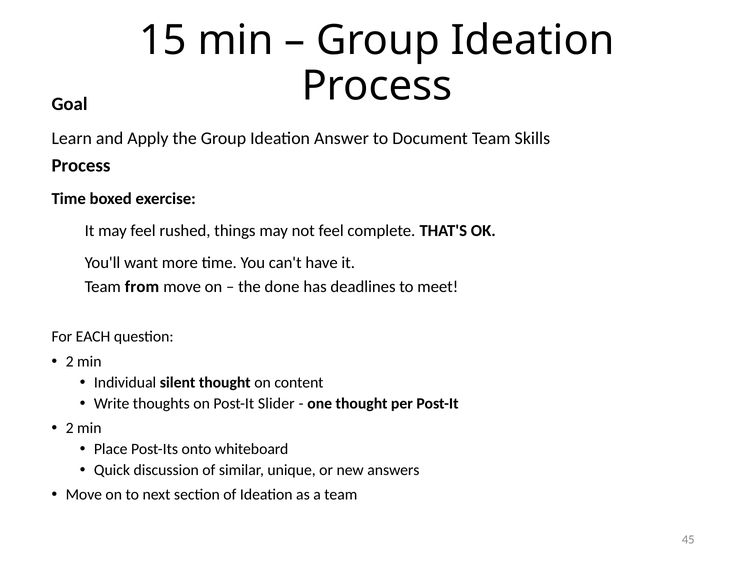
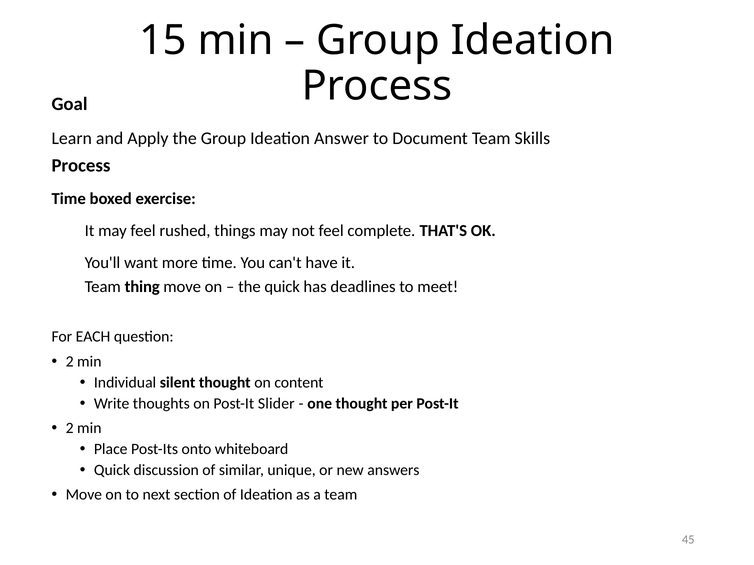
from: from -> thing
the done: done -> quick
